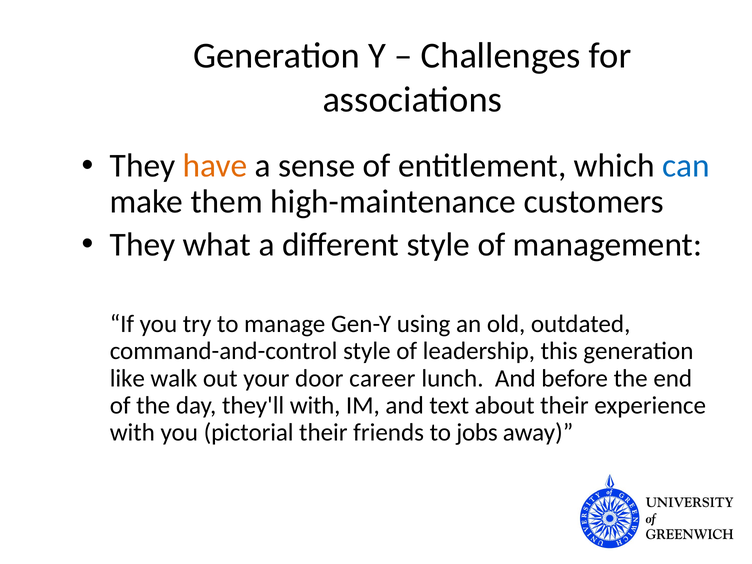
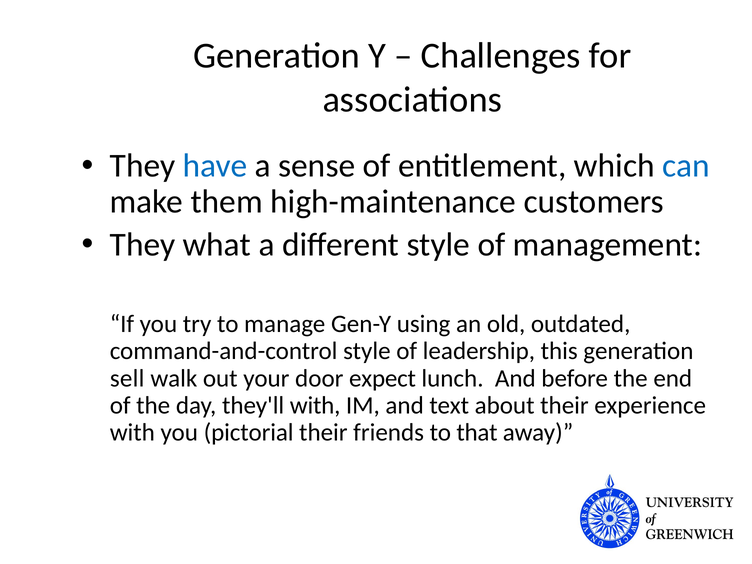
have colour: orange -> blue
like: like -> sell
career: career -> expect
jobs: jobs -> that
